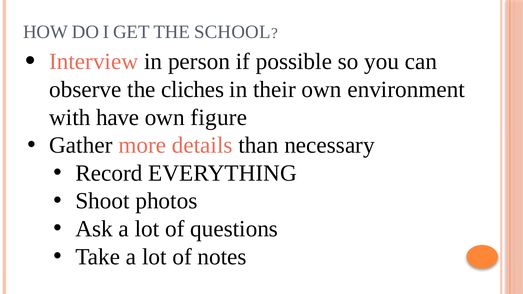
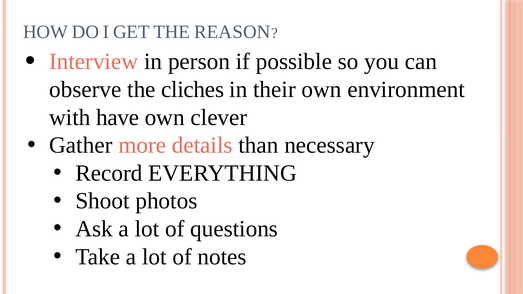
SCHOOL: SCHOOL -> REASON
figure: figure -> clever
